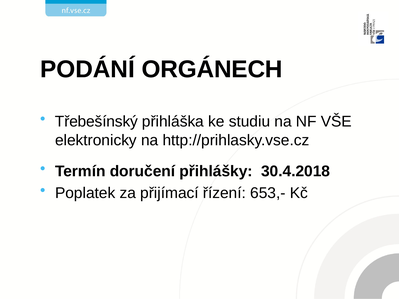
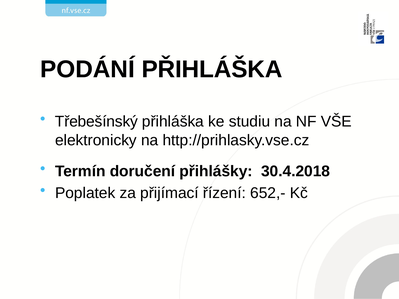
PODÁNÍ ORGÁNECH: ORGÁNECH -> PŘIHLÁŠKA
653,-: 653,- -> 652,-
